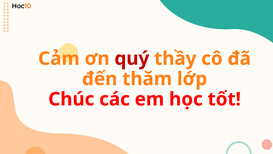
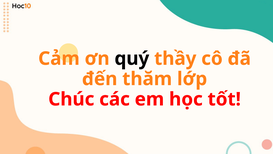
quý colour: red -> black
